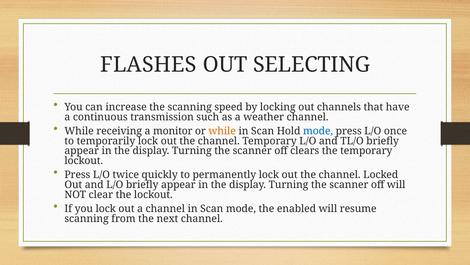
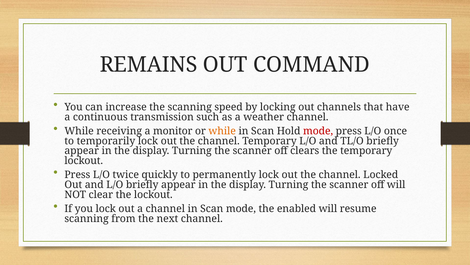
FLASHES: FLASHES -> REMAINS
SELECTING: SELECTING -> COMMAND
mode at (318, 131) colour: blue -> red
